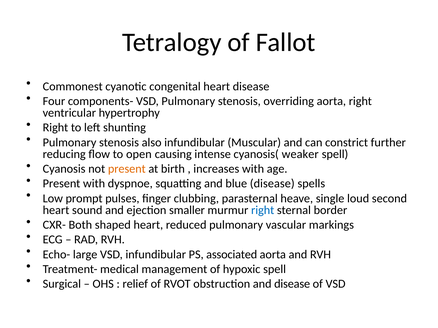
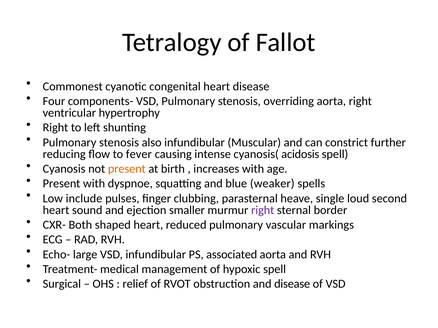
open: open -> fever
weaker: weaker -> acidosis
blue disease: disease -> weaker
prompt: prompt -> include
right at (263, 210) colour: blue -> purple
